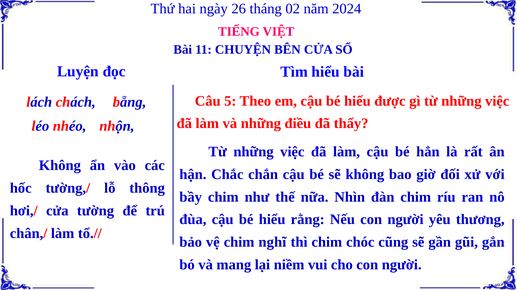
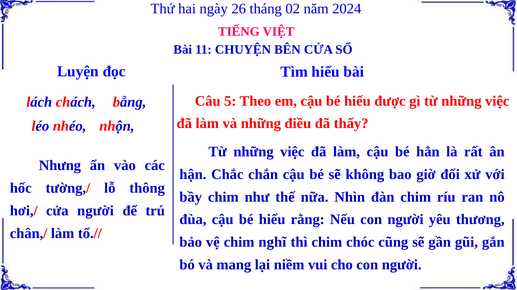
Không at (60, 166): Không -> Nhưng
cửa tường: tường -> người
